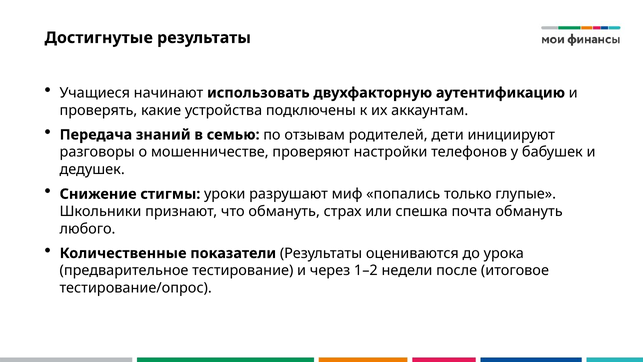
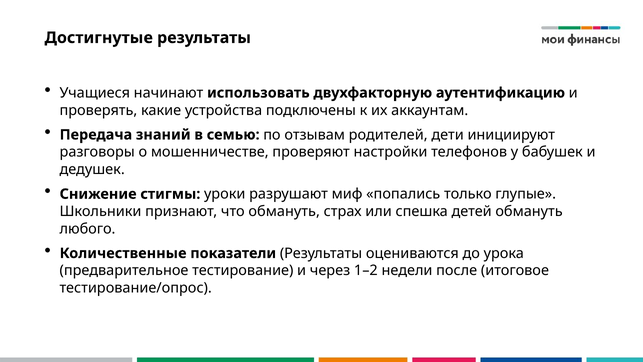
почта: почта -> детей
